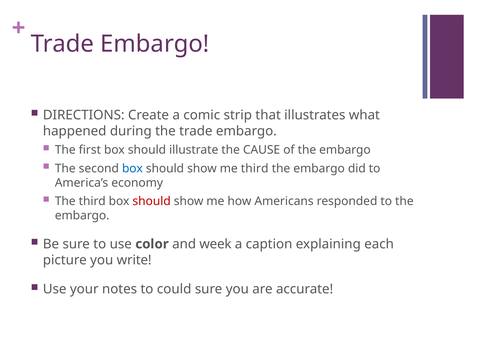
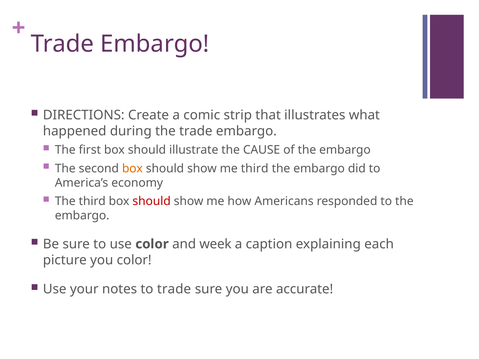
box at (132, 169) colour: blue -> orange
you write: write -> color
to could: could -> trade
